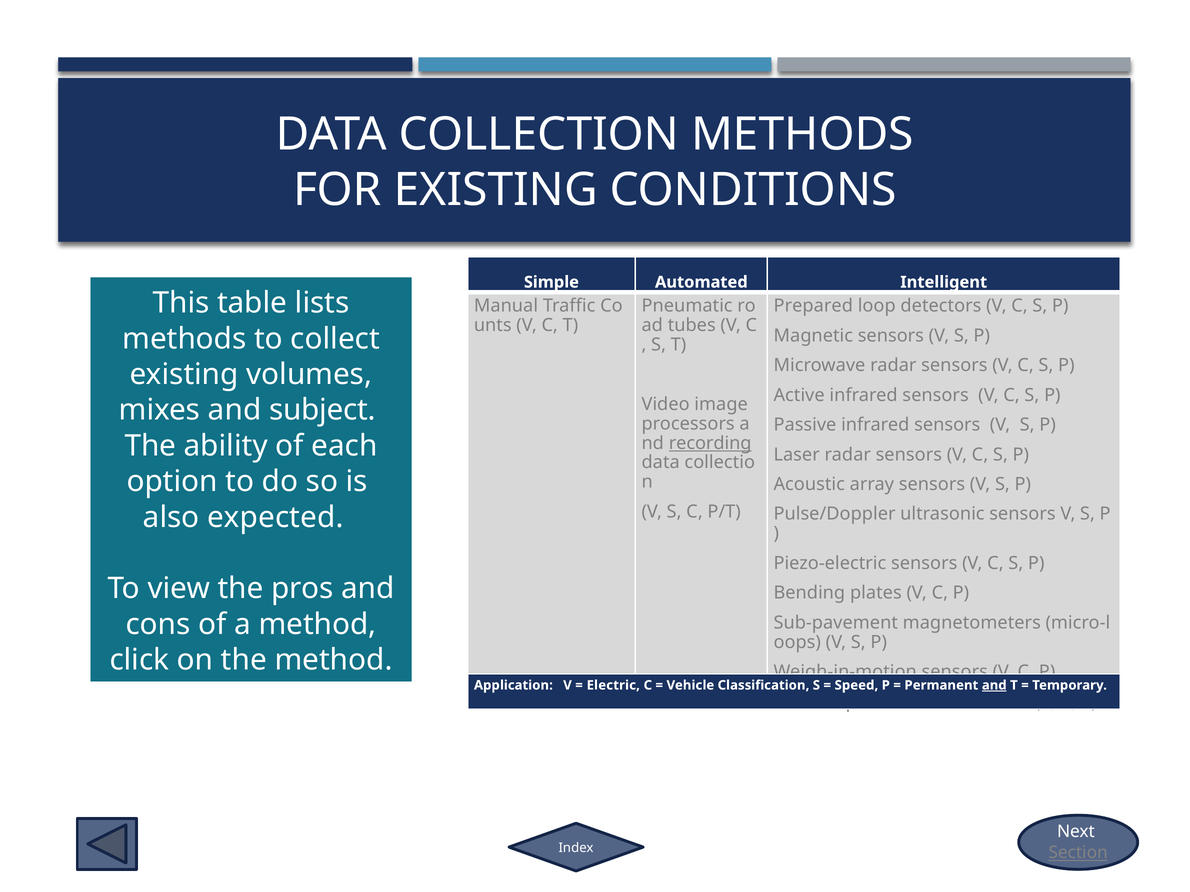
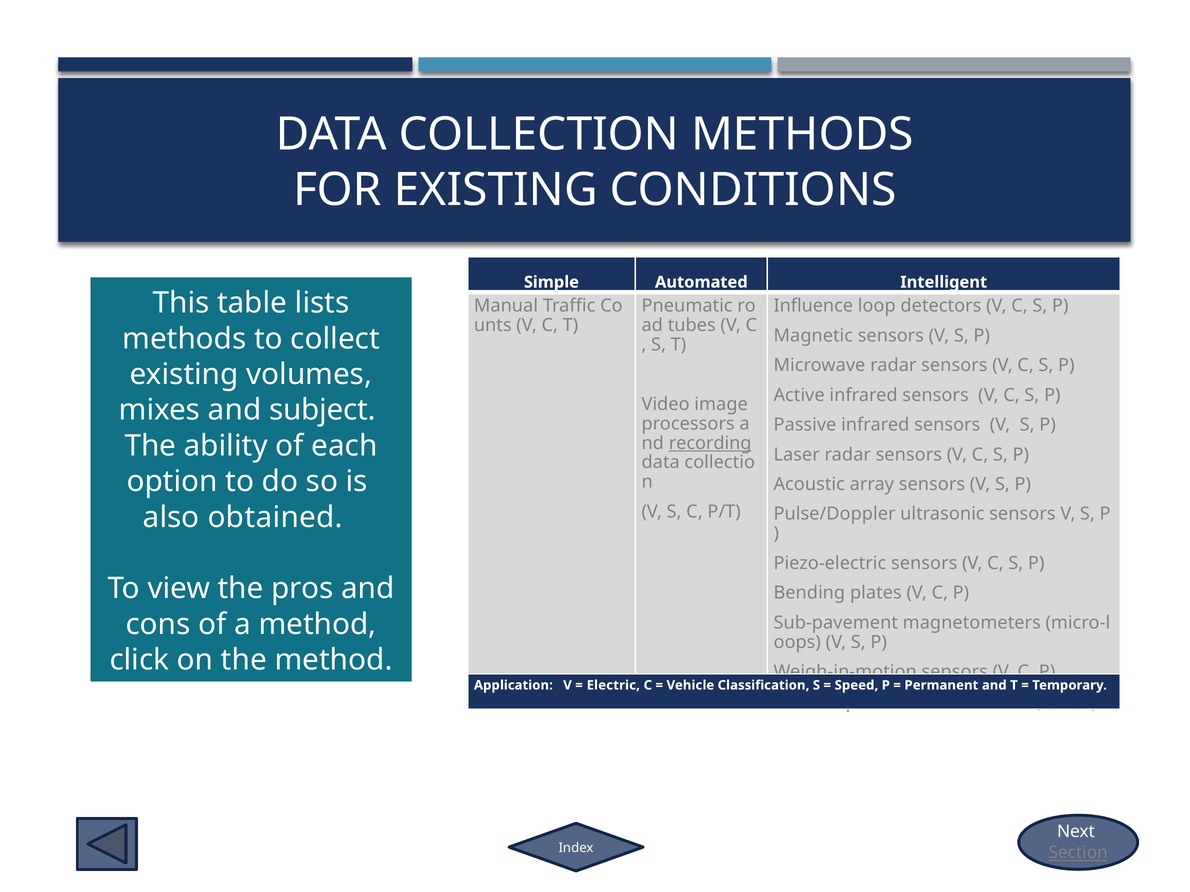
Prepared: Prepared -> Influence
expected: expected -> obtained
and at (994, 686) underline: present -> none
